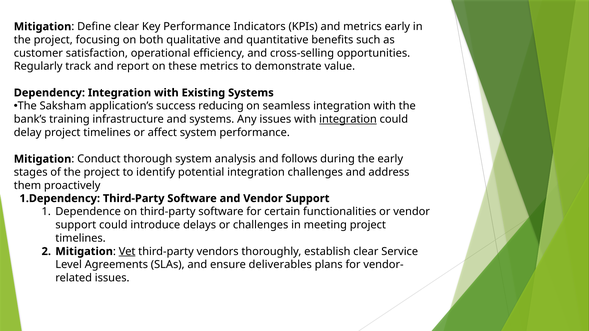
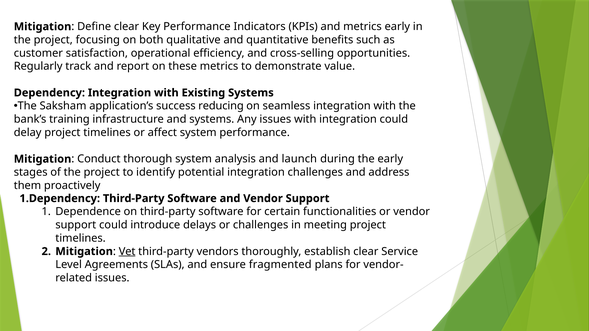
integration at (348, 119) underline: present -> none
follows: follows -> launch
deliverables: deliverables -> fragmented
